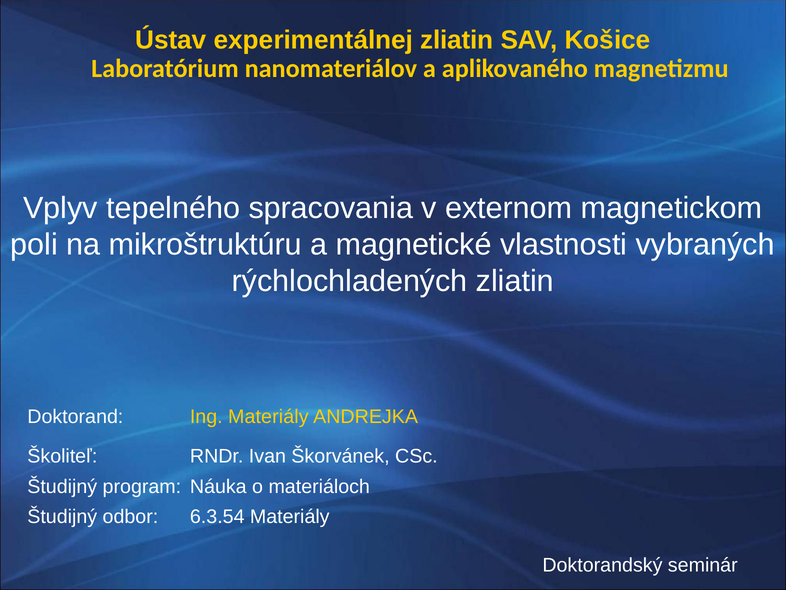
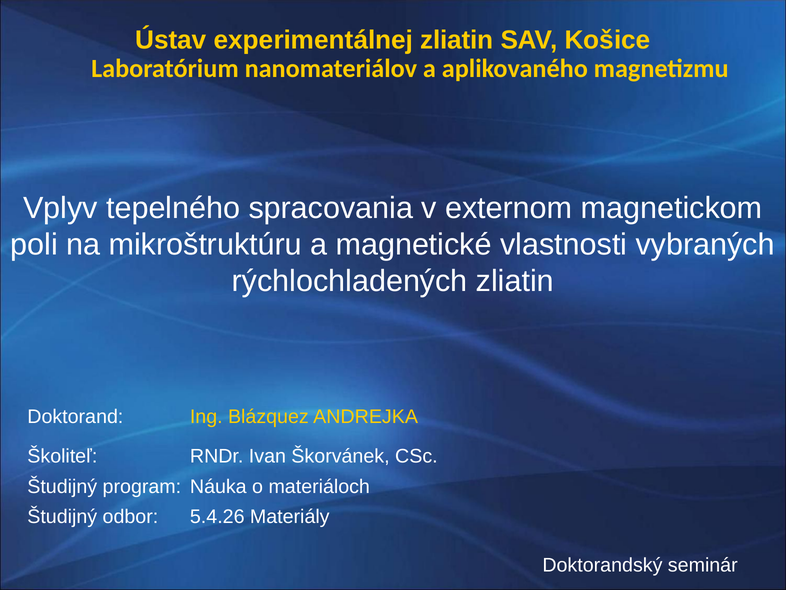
Ing Materiály: Materiály -> Blázquez
6.3.54: 6.3.54 -> 5.4.26
